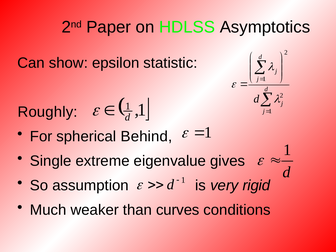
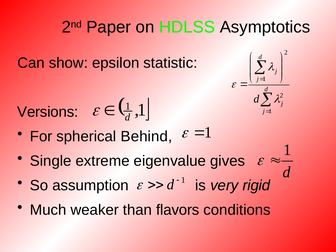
Roughly: Roughly -> Versions
curves: curves -> flavors
